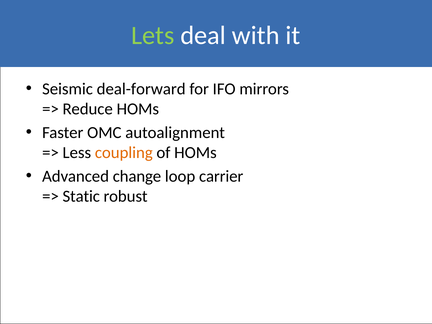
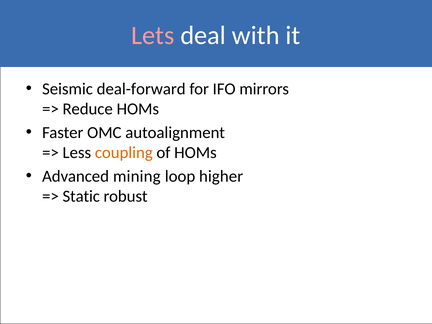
Lets colour: light green -> pink
change: change -> mining
carrier: carrier -> higher
